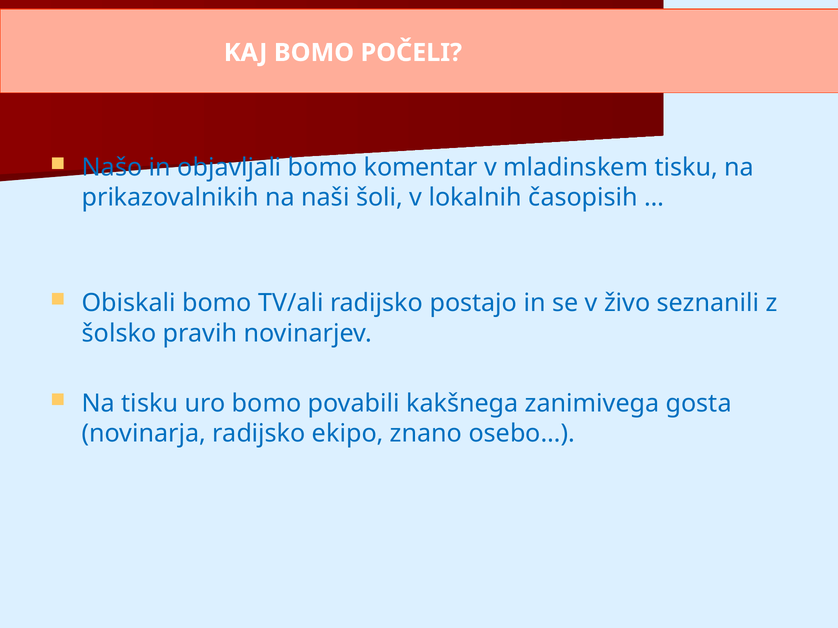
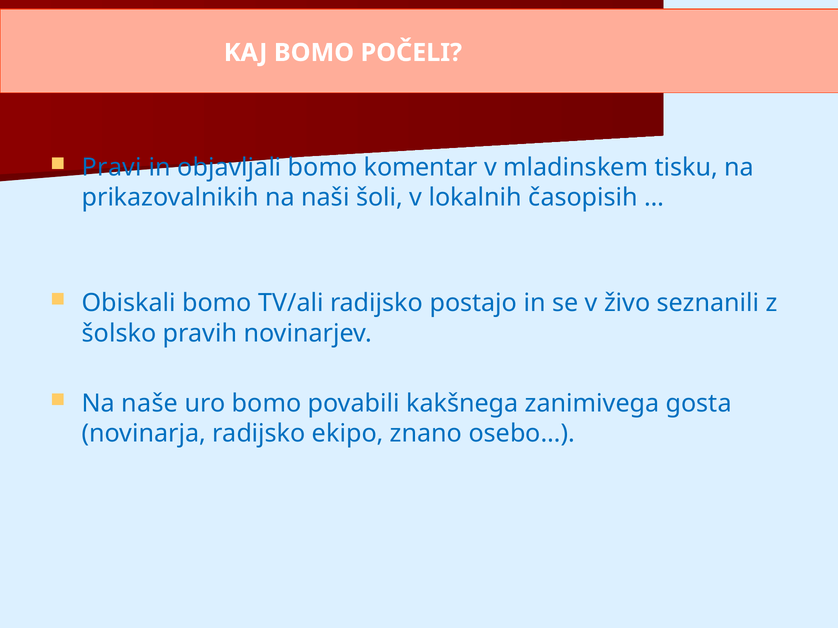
Našo: Našo -> Pravi
Na tisku: tisku -> naše
